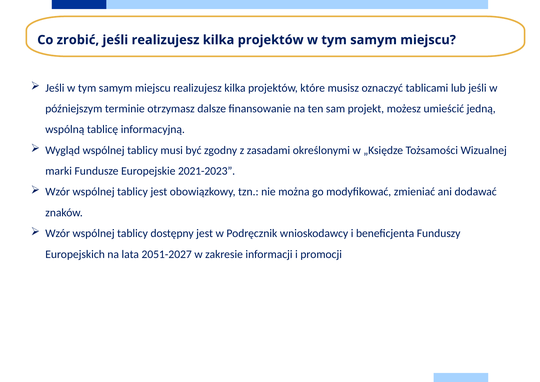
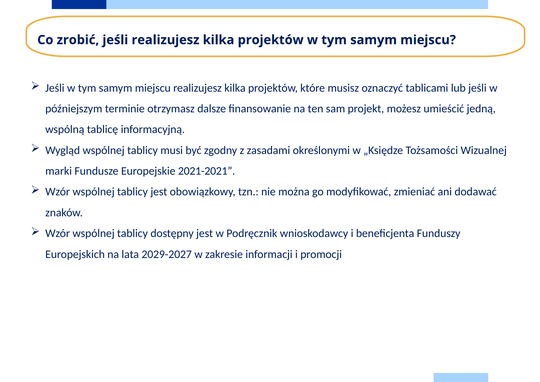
2021-2023: 2021-2023 -> 2021-2021
2051-2027: 2051-2027 -> 2029-2027
